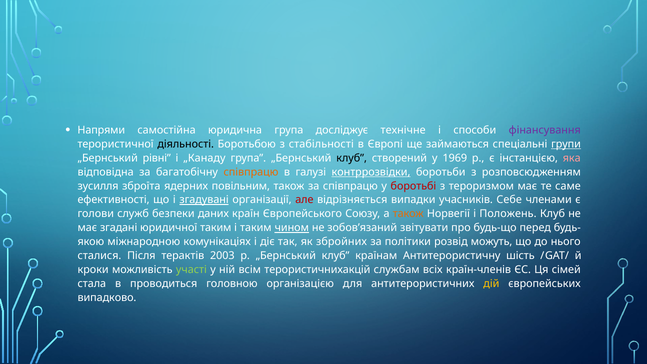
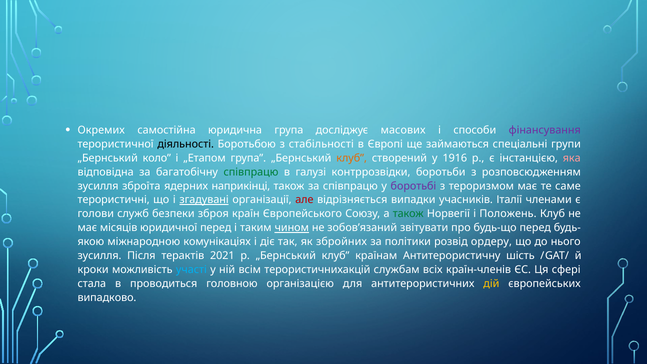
Напрями: Напрями -> Окремих
технічне: технічне -> масових
групи underline: present -> none
рівні: рівні -> коло
„Канаду: „Канаду -> „Етапом
клуб at (352, 158) colour: black -> orange
1969: 1969 -> 1916
співпрацю at (251, 172) colour: orange -> green
контррозвідки underline: present -> none
повільним: повільним -> наприкінці
боротьбі colour: red -> purple
ефективності: ефективності -> терористичні
Себе: Себе -> Італії
даних: даних -> зброя
також at (408, 214) colour: orange -> green
згадані: згадані -> місяців
юридичної таким: таким -> перед
можуть: можуть -> ордеру
сталися at (99, 256): сталися -> зусилля
2003: 2003 -> 2021
участі colour: light green -> light blue
сімей: сімей -> сфері
